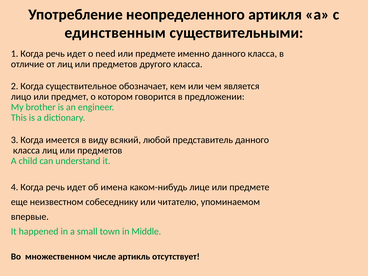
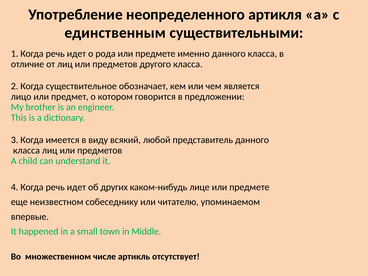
need: need -> рода
имена: имена -> других
